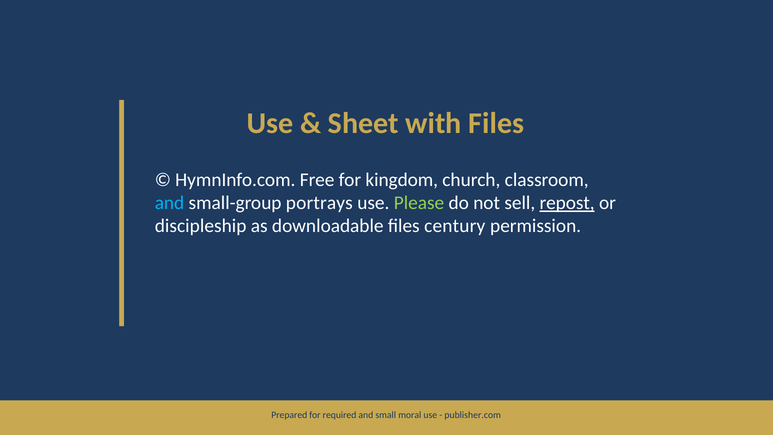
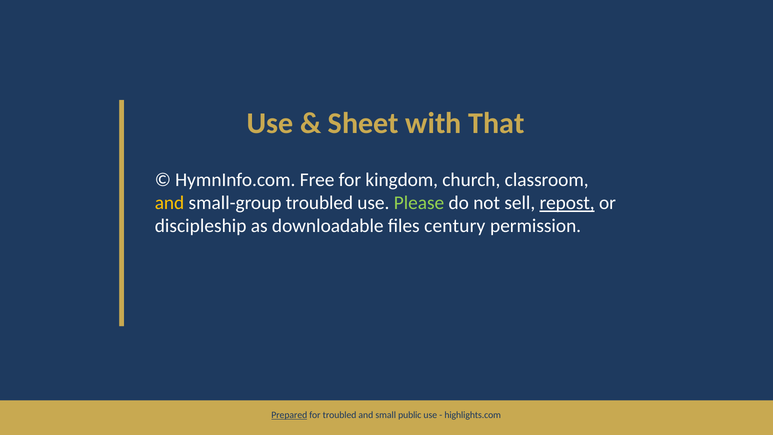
with Files: Files -> That
and at (169, 203) colour: light blue -> yellow
small-group portrays: portrays -> troubled
Prepared underline: none -> present
for required: required -> troubled
moral: moral -> public
publisher.com: publisher.com -> highlights.com
